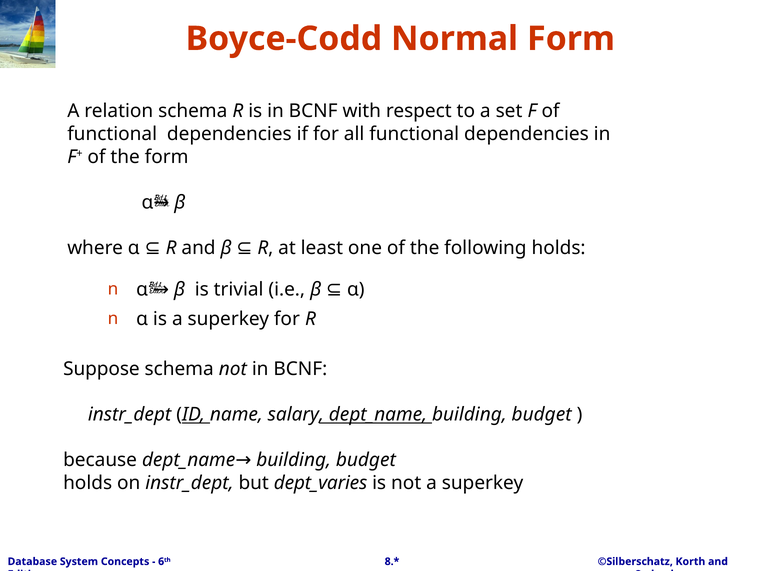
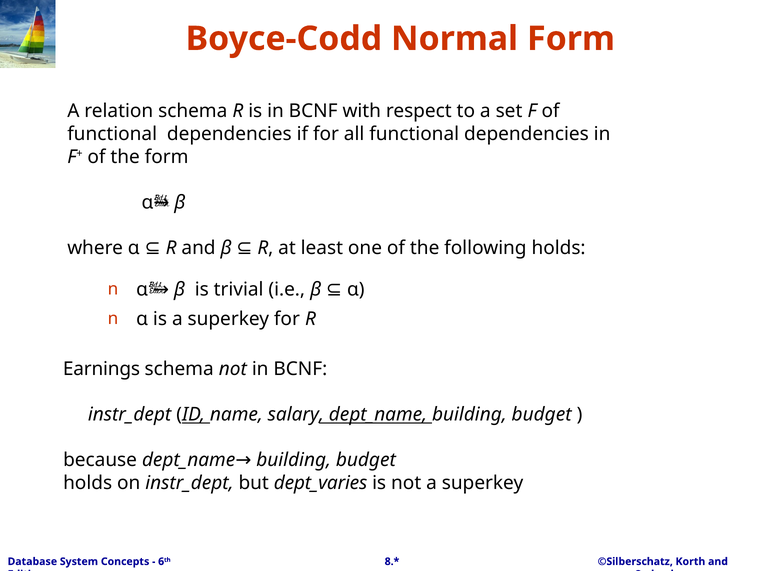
Suppose: Suppose -> Earnings
